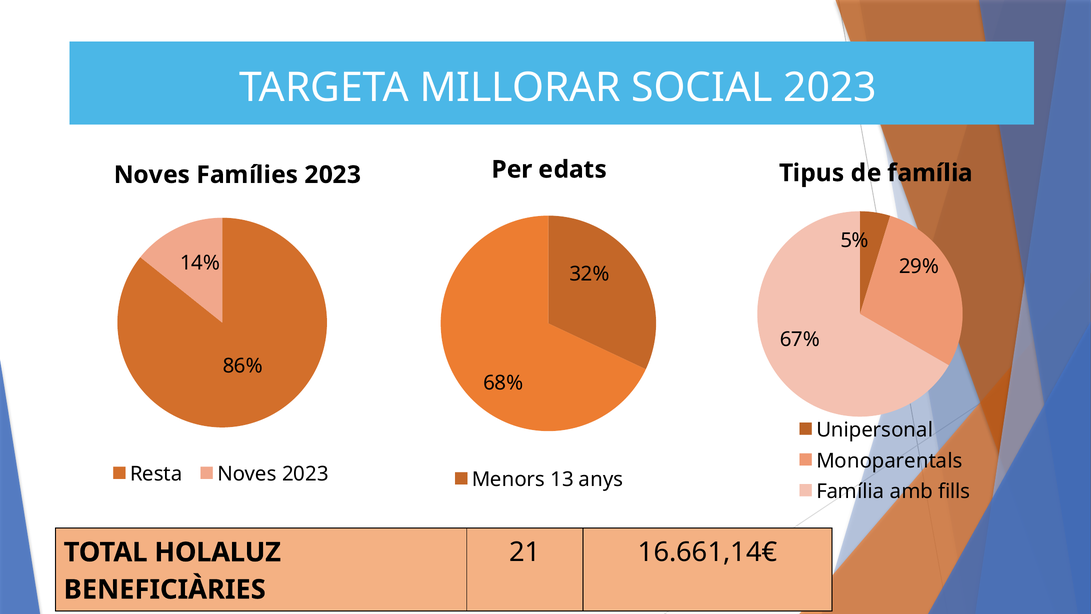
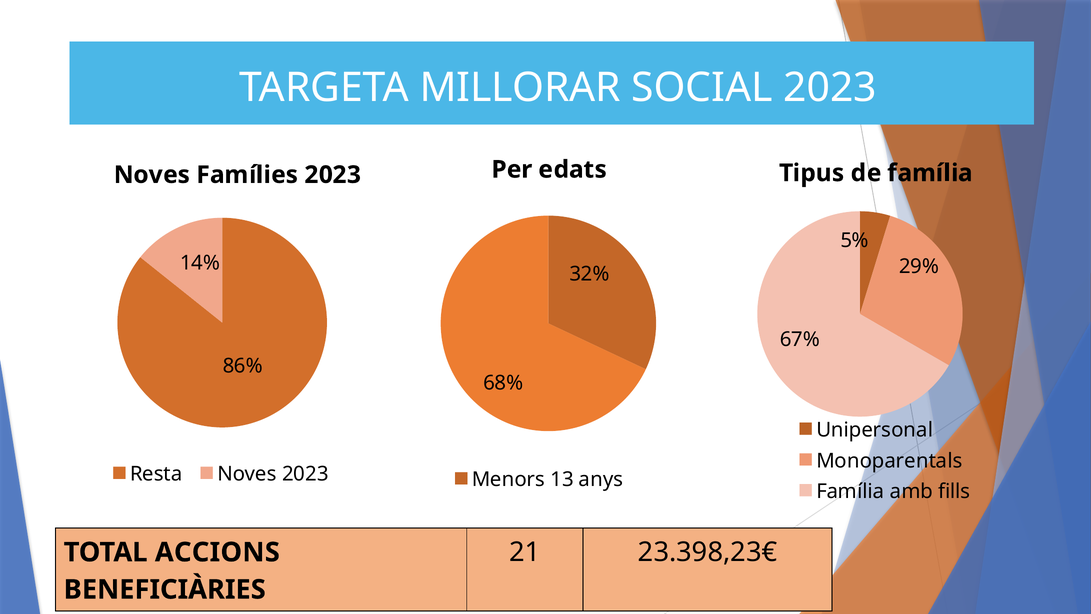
16.661,14€: 16.661,14€ -> 23.398,23€
HOLALUZ: HOLALUZ -> ACCIONS
